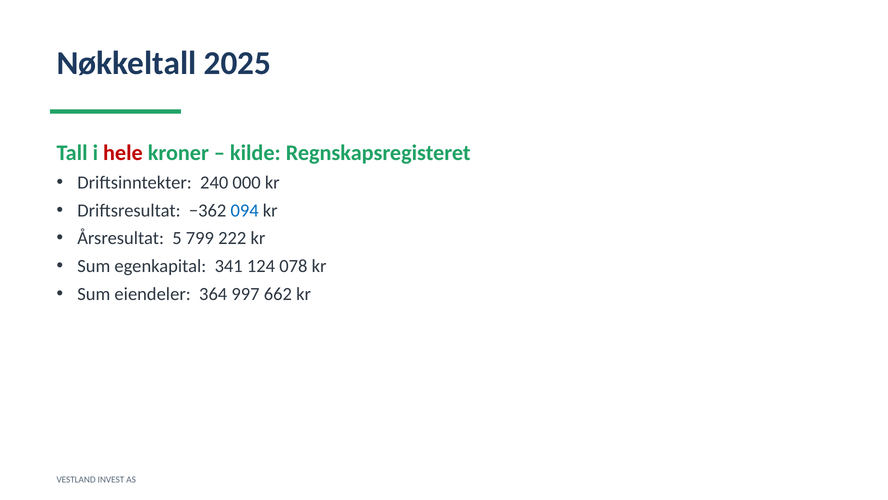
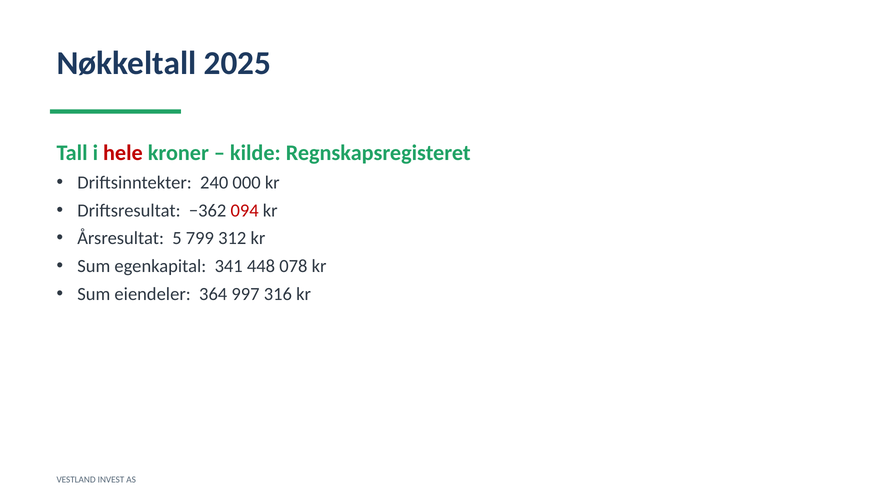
094 colour: blue -> red
222: 222 -> 312
124: 124 -> 448
662: 662 -> 316
